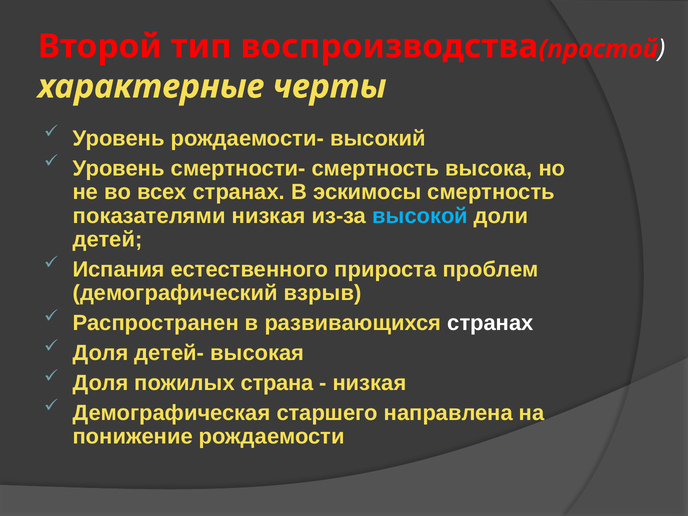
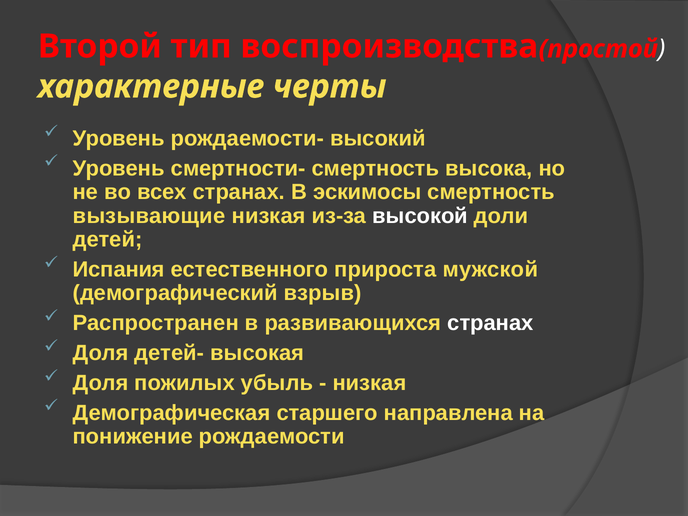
показателями: показателями -> вызывающие
высокой colour: light blue -> white
проблем: проблем -> мужской
страна: страна -> убыль
